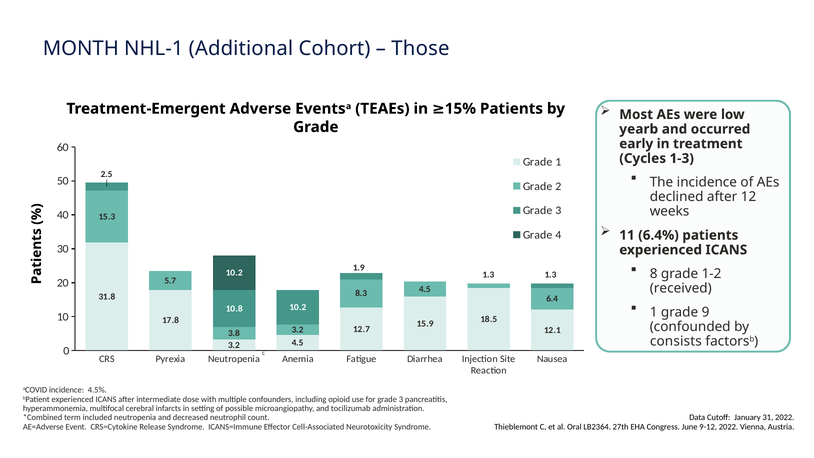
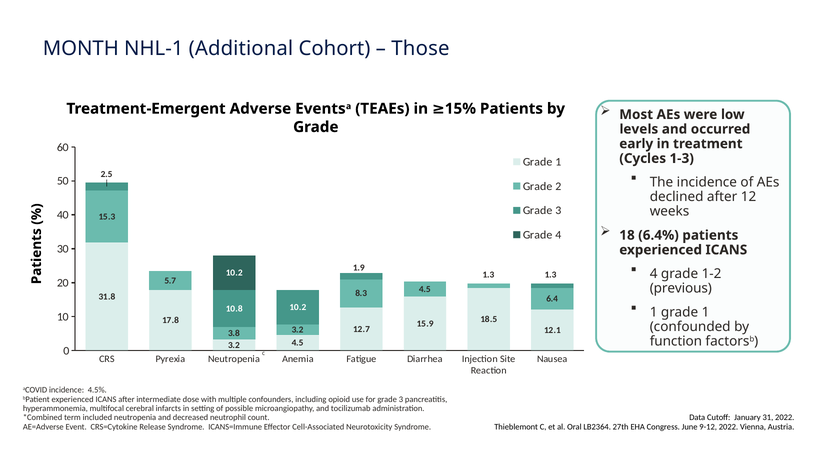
yearb: yearb -> levels
11: 11 -> 18
8 at (654, 274): 8 -> 4
received: received -> previous
1 grade 9: 9 -> 1
consists: consists -> function
